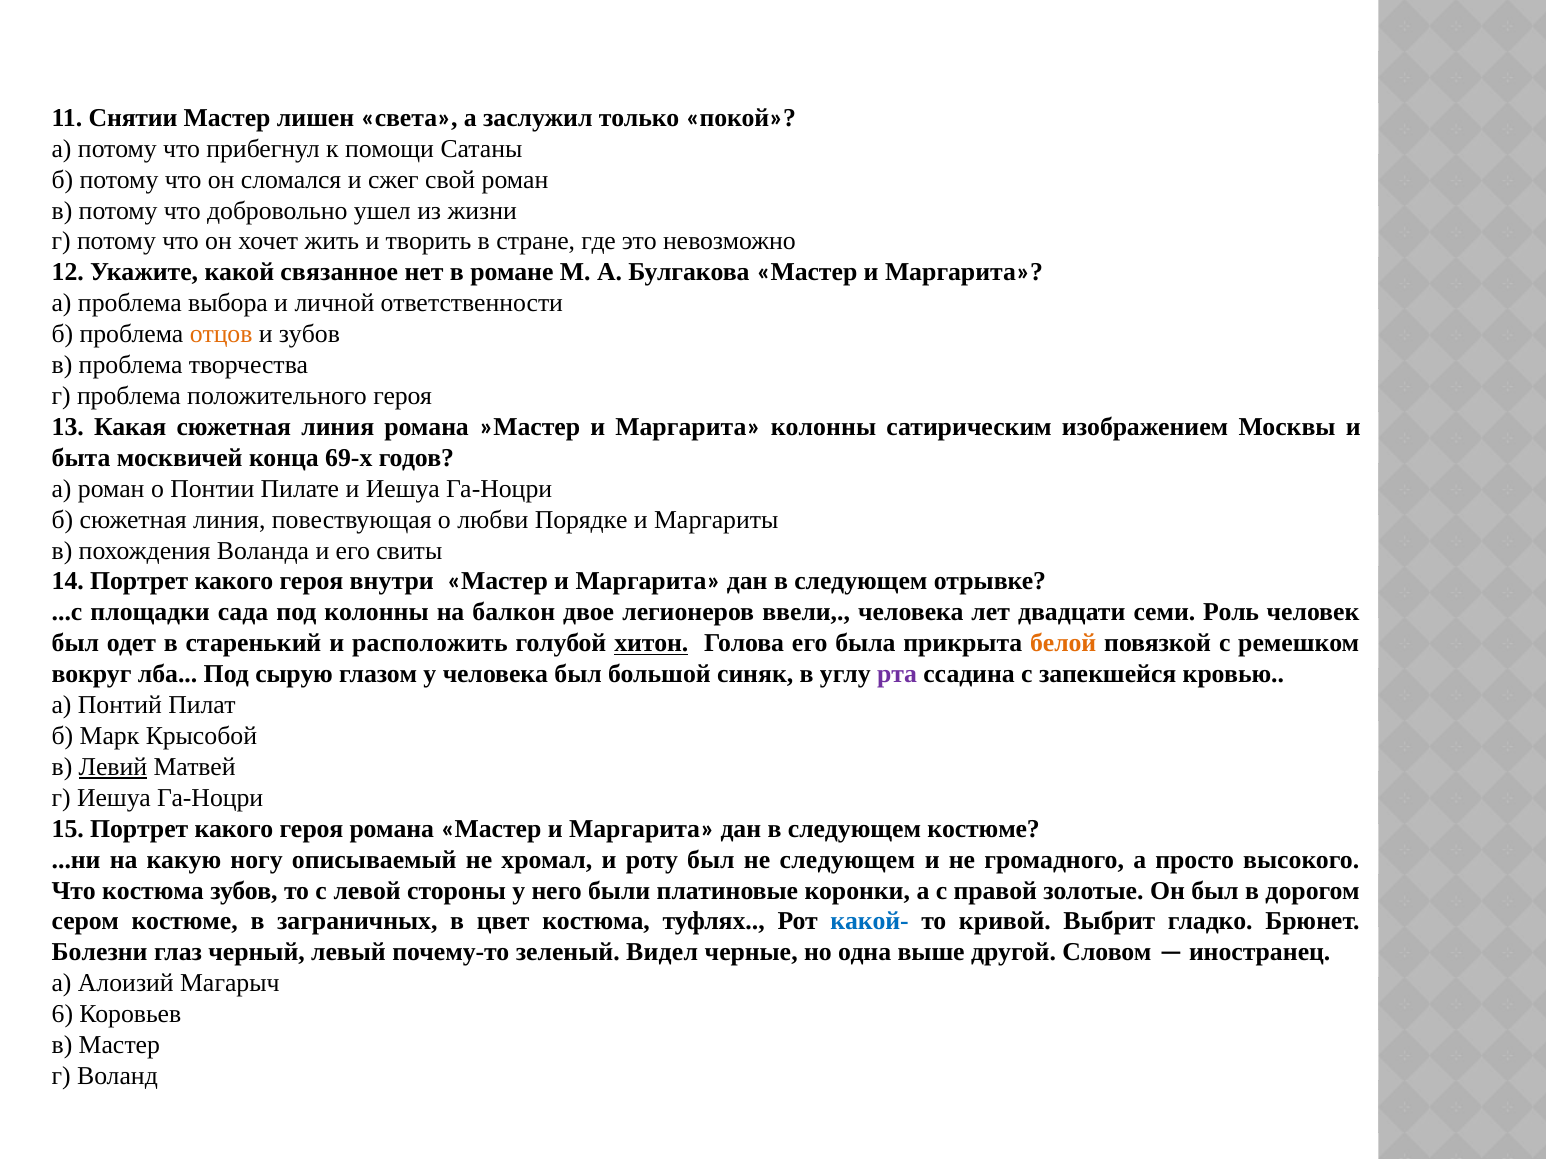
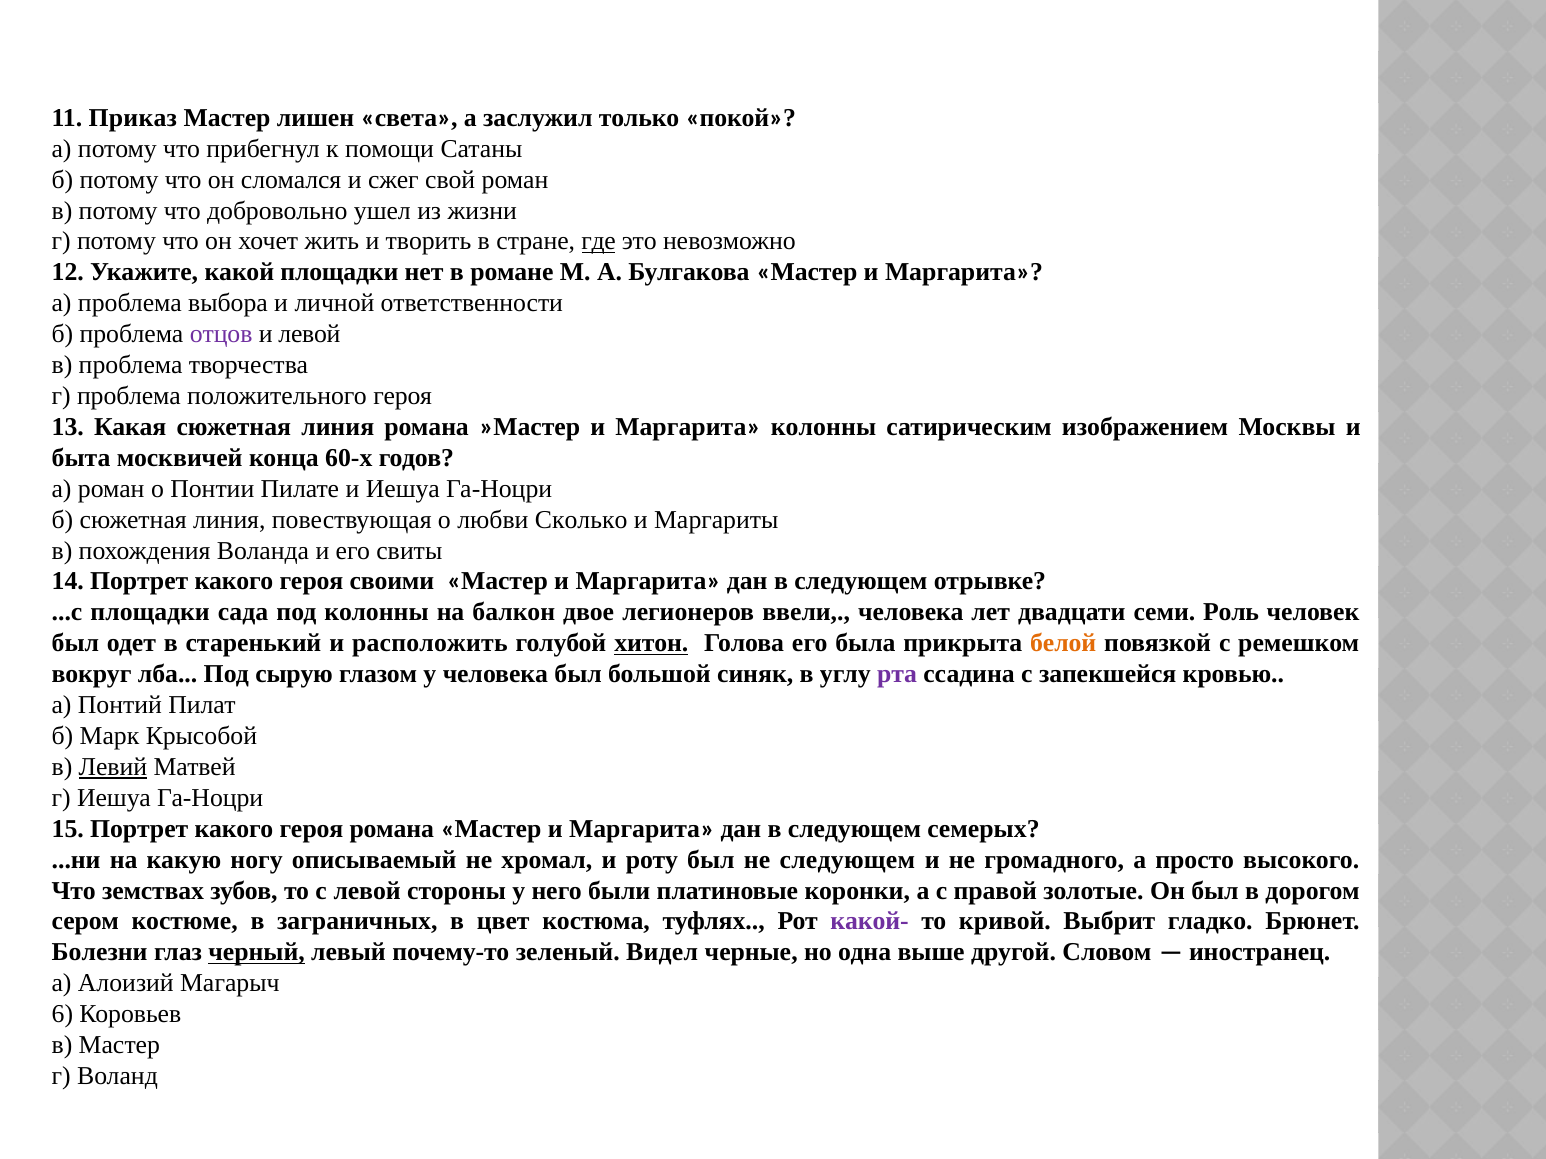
Снятии: Снятии -> Приказ
где underline: none -> present
какой связанное: связанное -> площадки
отцов colour: orange -> purple
и зубов: зубов -> левой
69-х: 69-х -> 60-х
Порядке: Порядке -> Сколько
внутри: внутри -> своими
следующем костюме: костюме -> семерых
Что костюма: костюма -> земствах
какой- colour: blue -> purple
черный underline: none -> present
